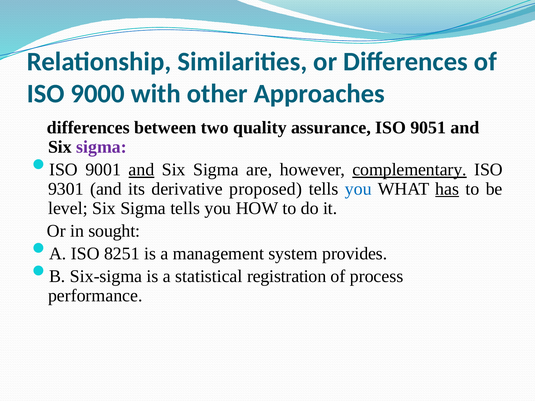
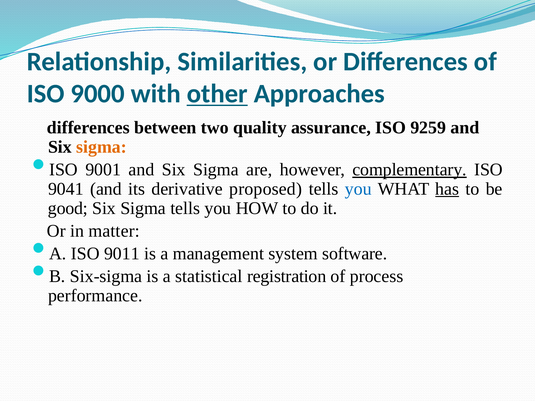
other underline: none -> present
9051: 9051 -> 9259
sigma at (102, 147) colour: purple -> orange
and at (141, 170) underline: present -> none
9301: 9301 -> 9041
level: level -> good
sought: sought -> matter
8251: 8251 -> 9011
provides: provides -> software
